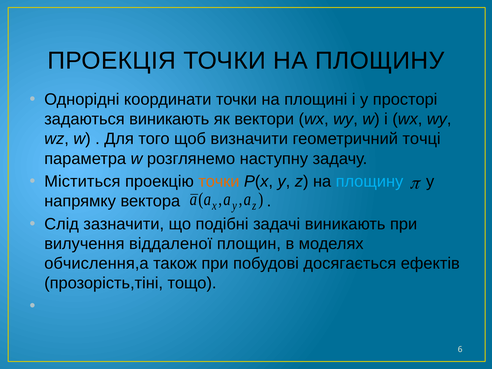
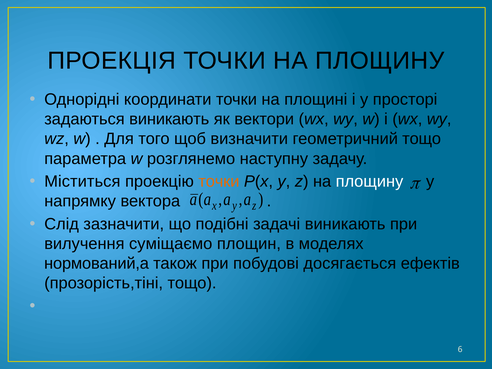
геометричний точці: точці -> тощо
площину at (370, 182) colour: light blue -> white
віддаленої: віддаленої -> суміщаємо
обчислення,а: обчислення,а -> нормований,а
